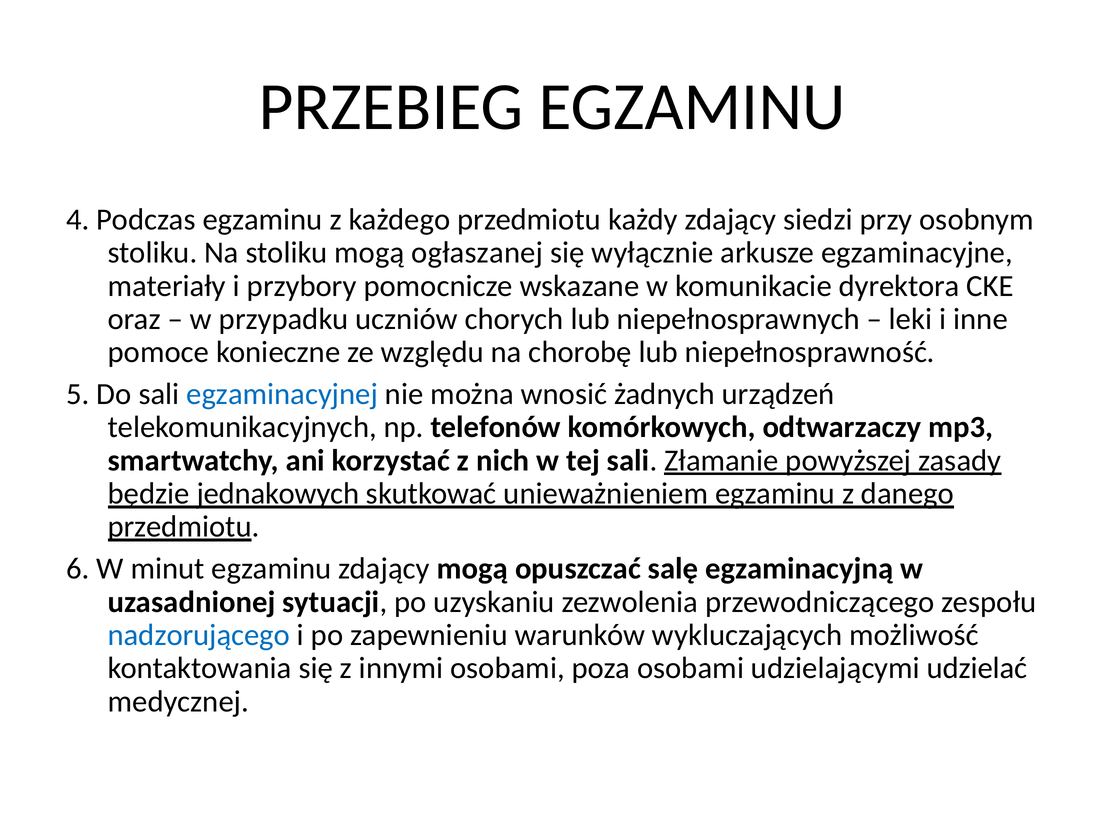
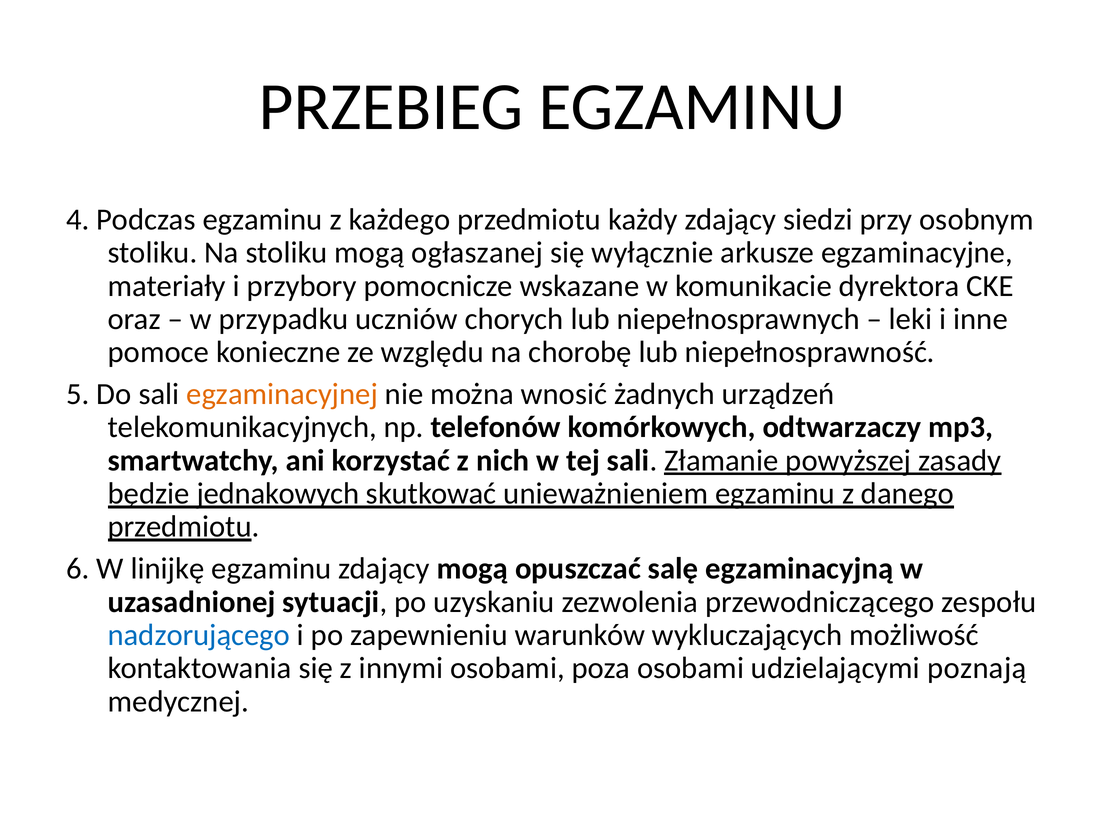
egzaminacyjnej colour: blue -> orange
minut: minut -> linijkę
udzielać: udzielać -> poznają
